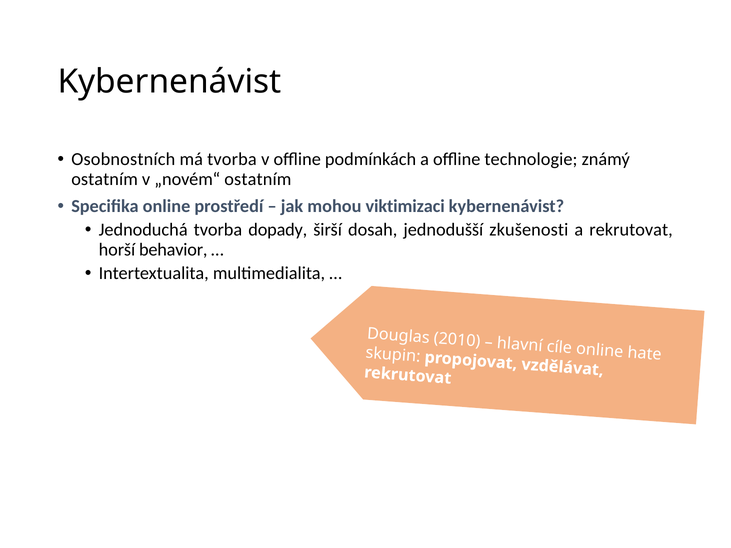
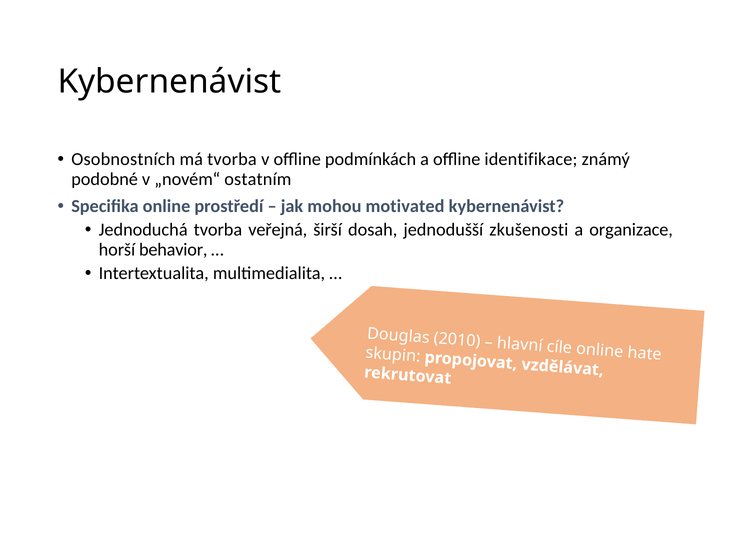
technologie: technologie -> identifikace
ostatním at (105, 179): ostatním -> podobné
viktimizaci: viktimizaci -> motivated
dopady: dopady -> veřejná
a rekrutovat: rekrutovat -> organizace
